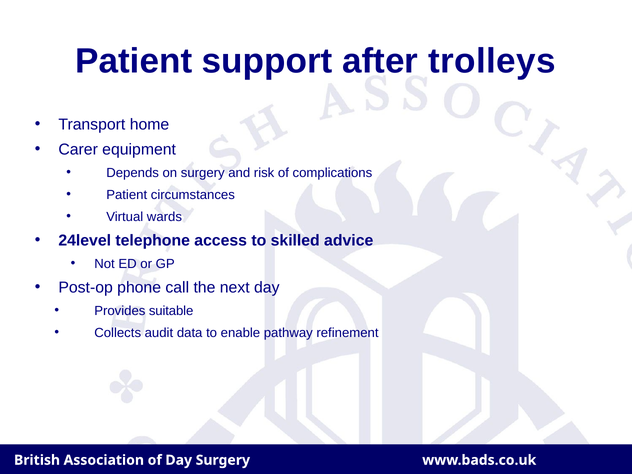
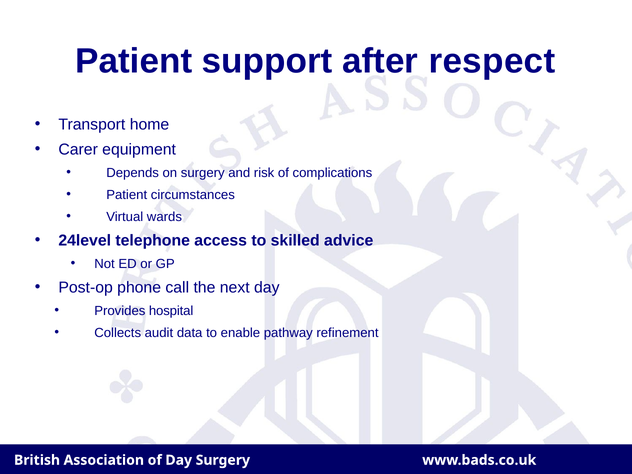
trolleys: trolleys -> respect
suitable: suitable -> hospital
